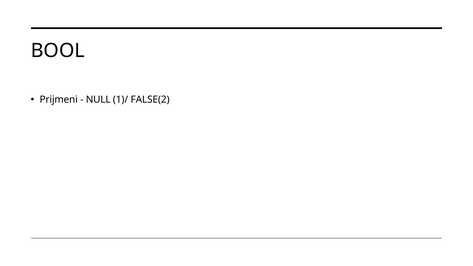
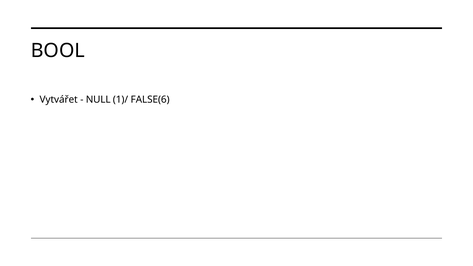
Prijmeni: Prijmeni -> Vytvářet
FALSE(2: FALSE(2 -> FALSE(6
